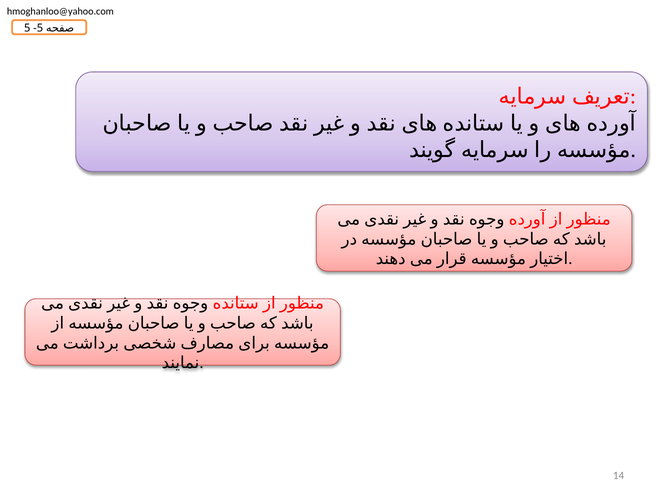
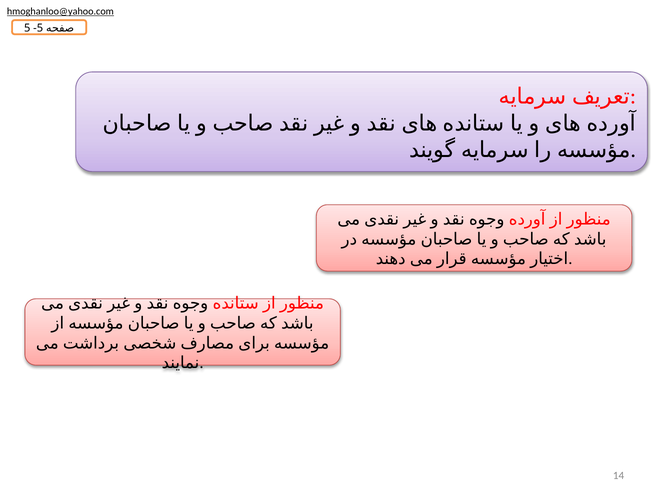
hmoghanloo@yahoo.com underline: none -> present
